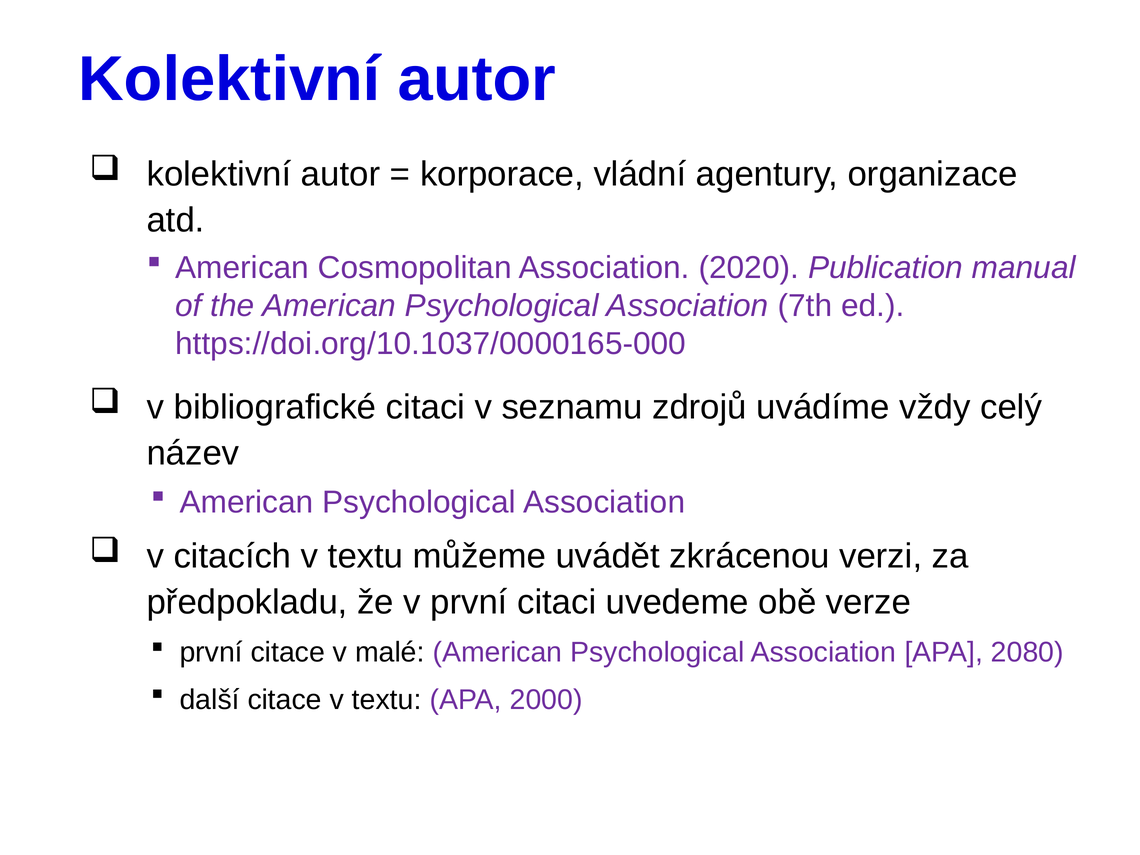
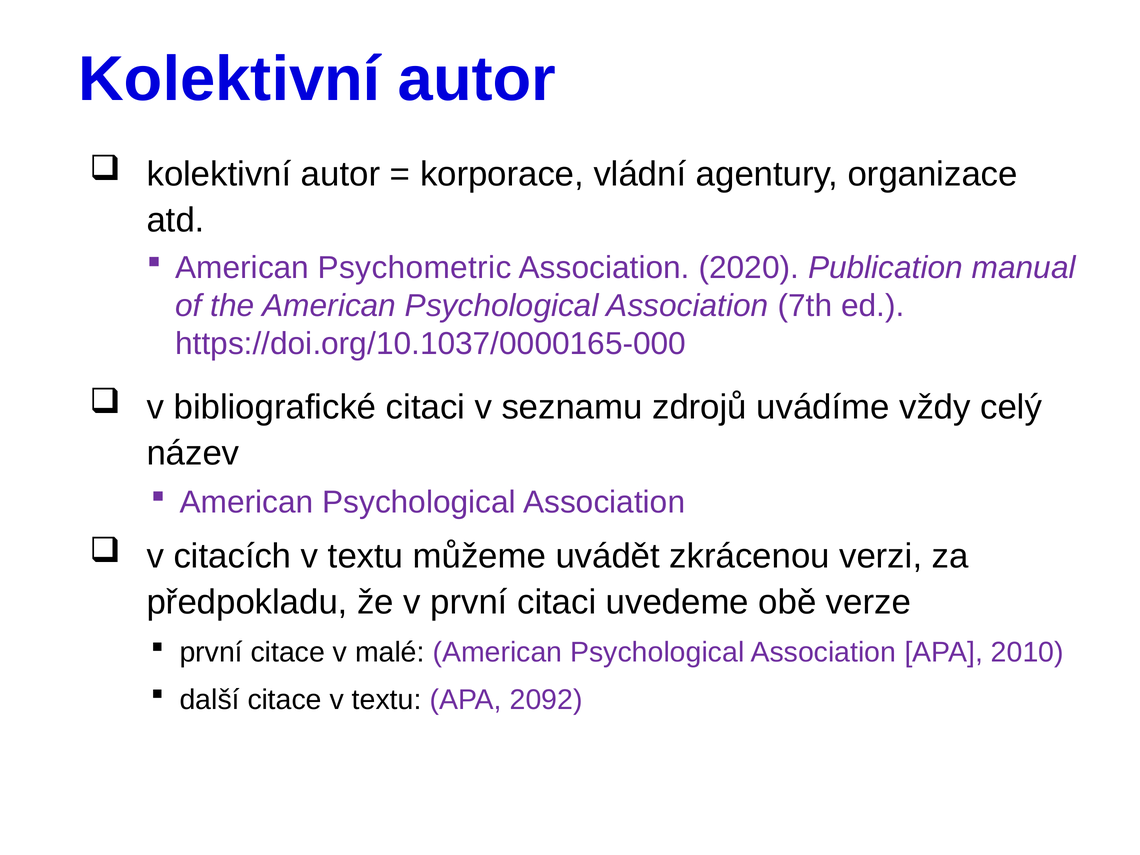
Cosmopolitan: Cosmopolitan -> Psychometric
2080: 2080 -> 2010
2000: 2000 -> 2092
